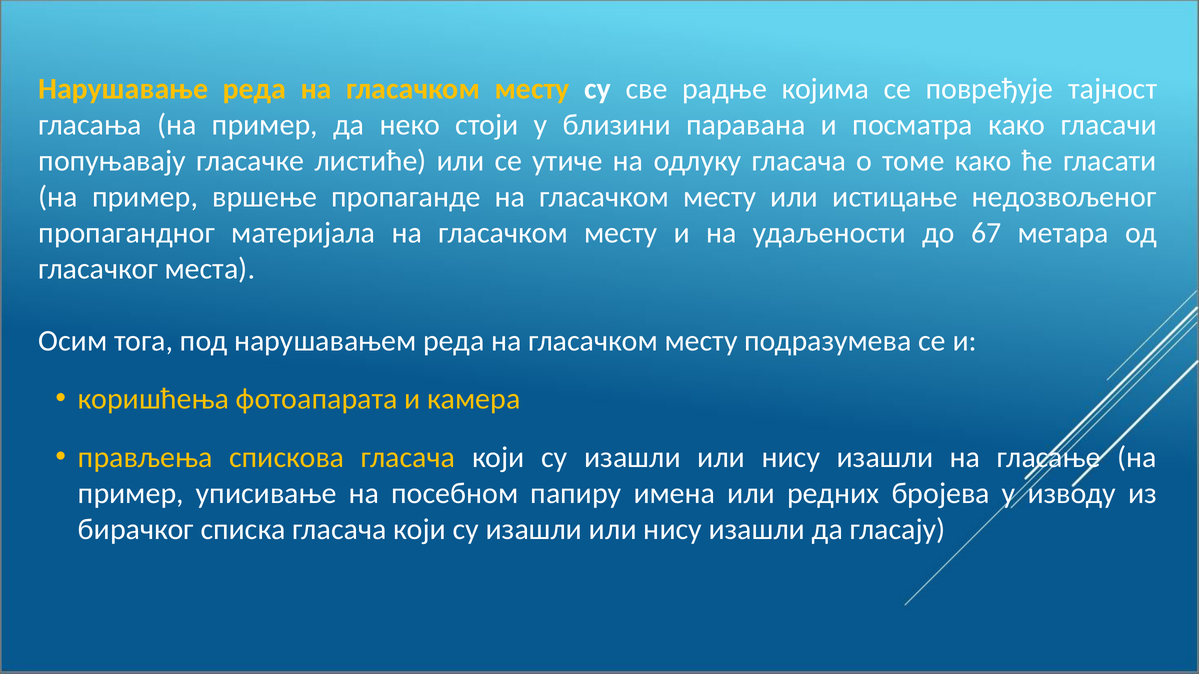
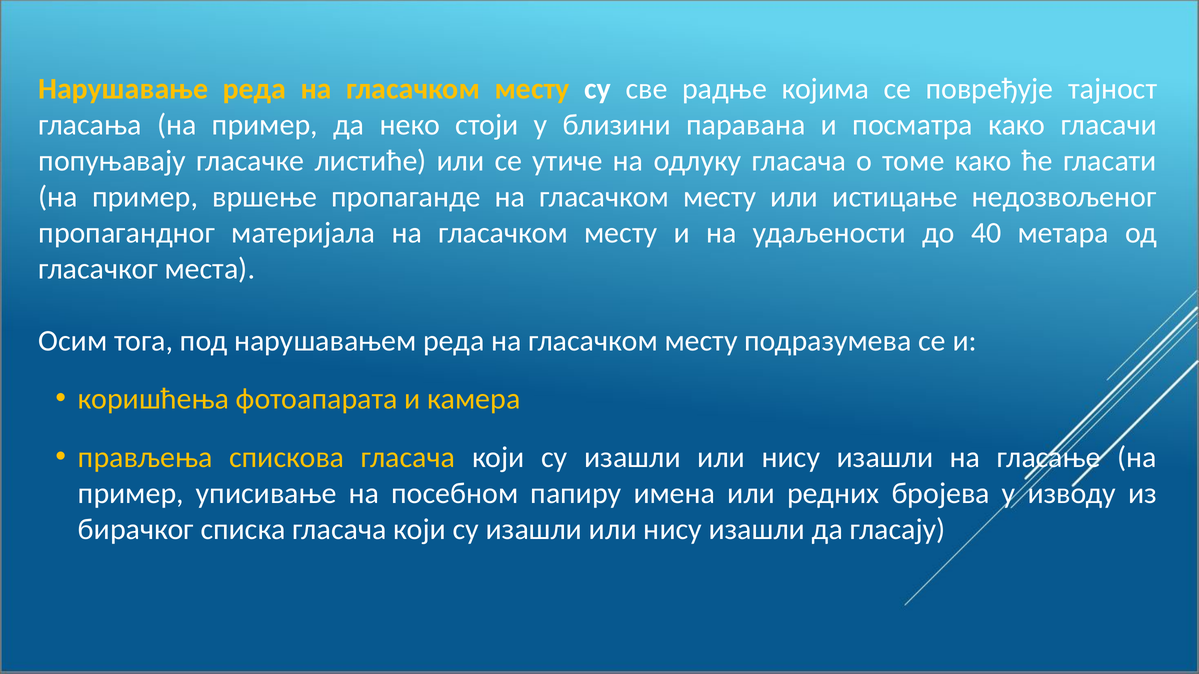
67: 67 -> 40
